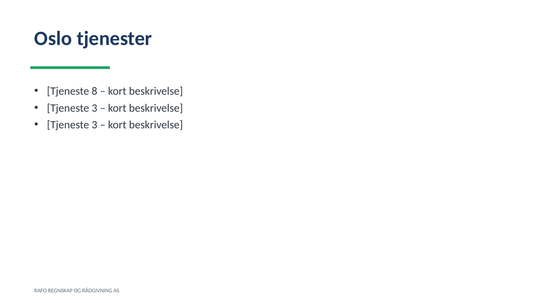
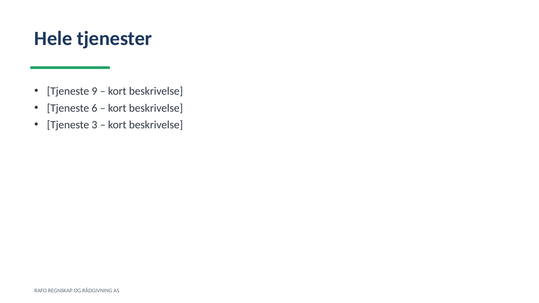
Oslo: Oslo -> Hele
8: 8 -> 9
3 at (94, 108): 3 -> 6
